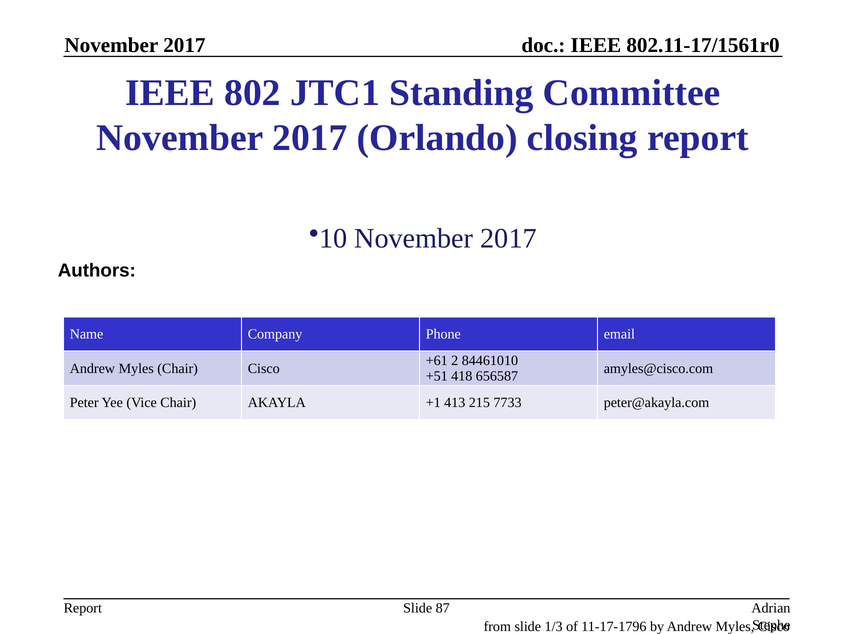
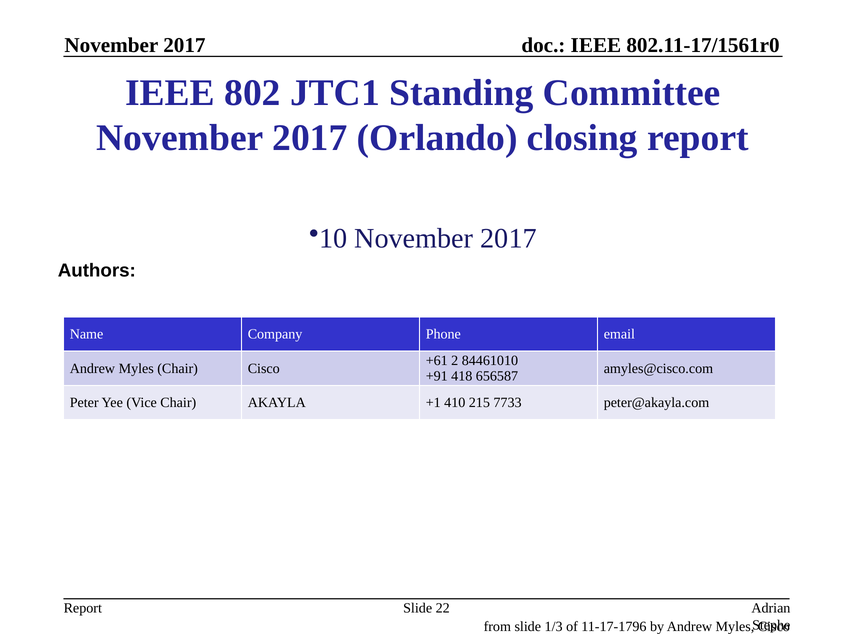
+51: +51 -> +91
413: 413 -> 410
87: 87 -> 22
